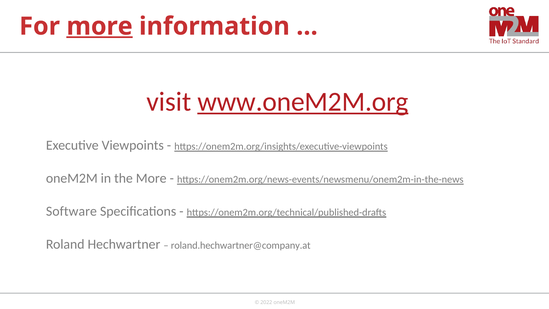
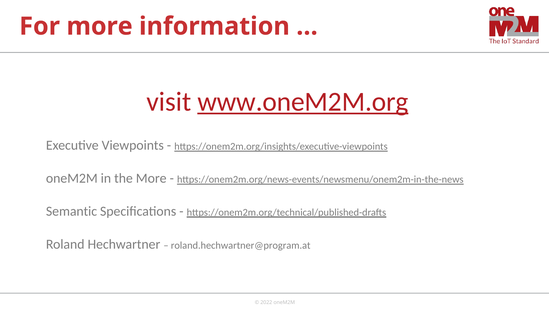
more at (100, 26) underline: present -> none
Software: Software -> Semantic
roland.hechwartner@company.at: roland.hechwartner@company.at -> roland.hechwartner@program.at
